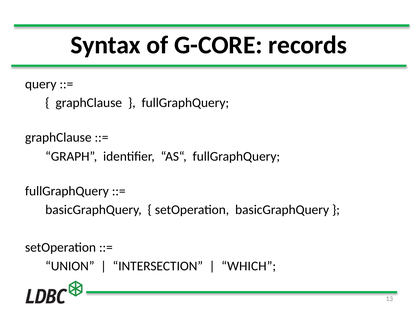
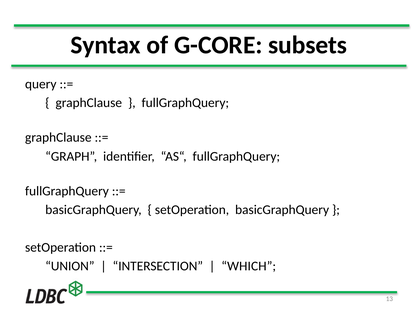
records: records -> subsets
